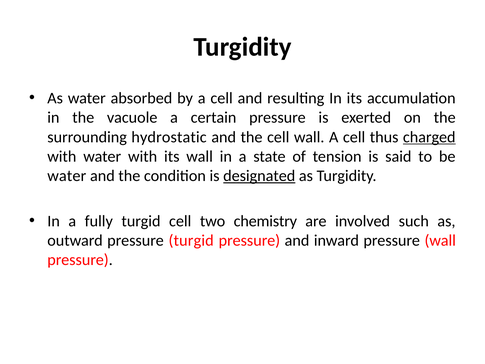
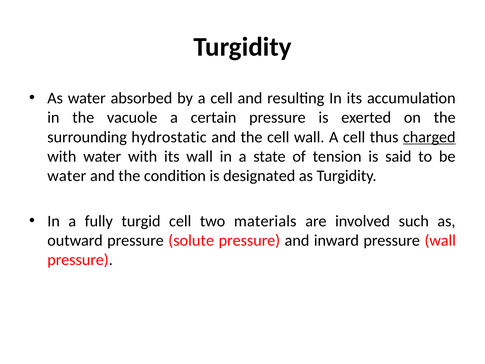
designated underline: present -> none
chemistry: chemistry -> materials
pressure turgid: turgid -> solute
